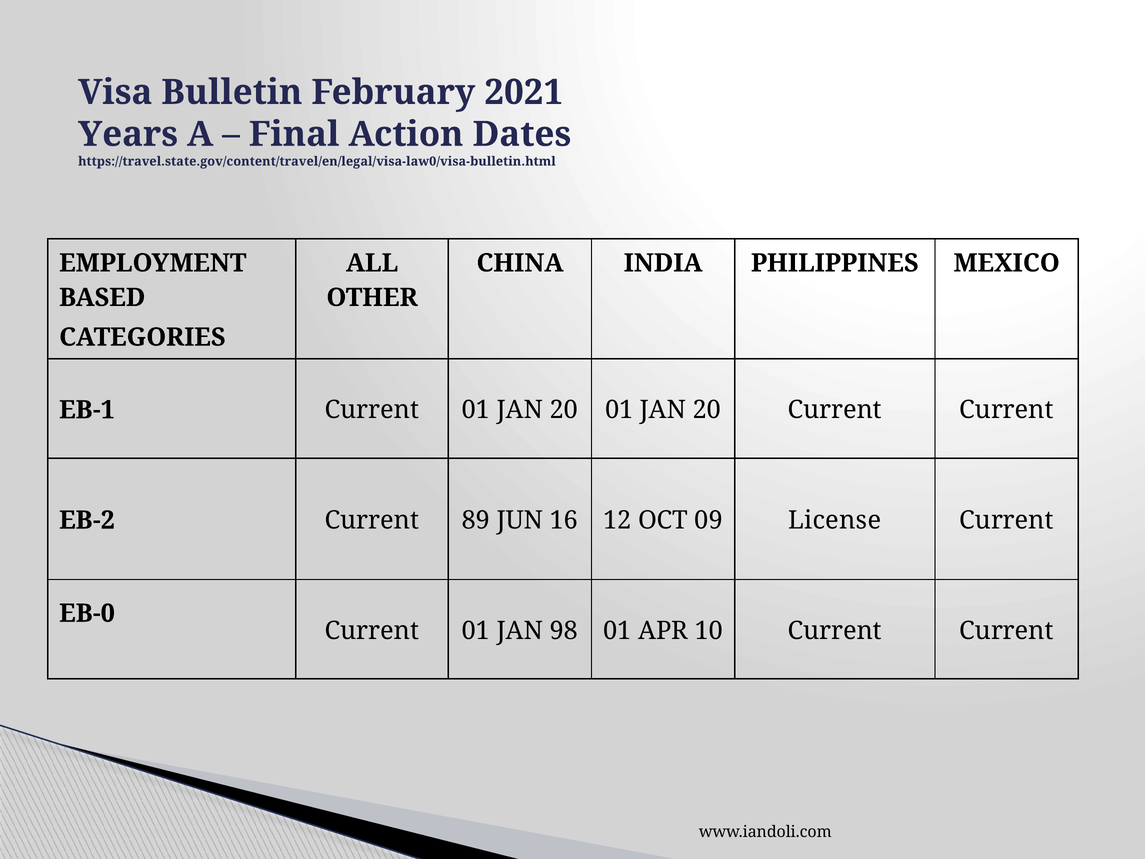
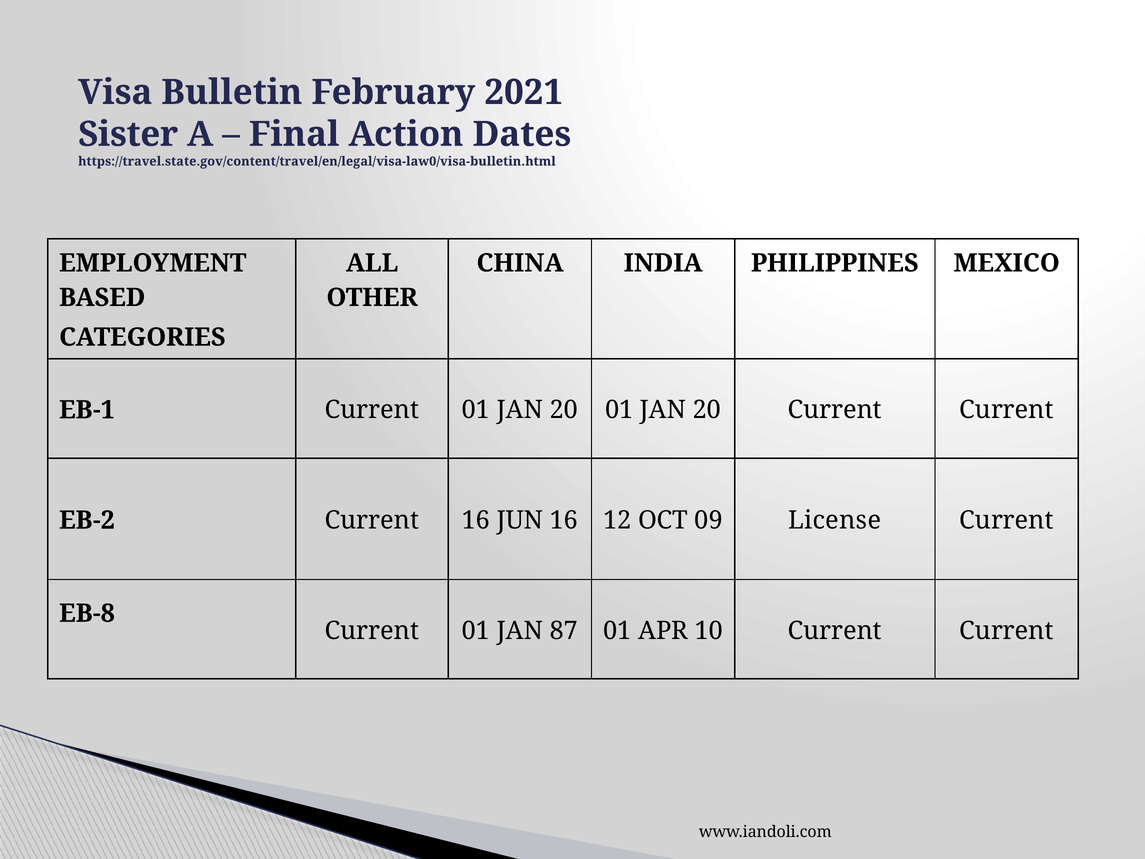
Years: Years -> Sister
Current 89: 89 -> 16
EB-0: EB-0 -> EB-8
98: 98 -> 87
